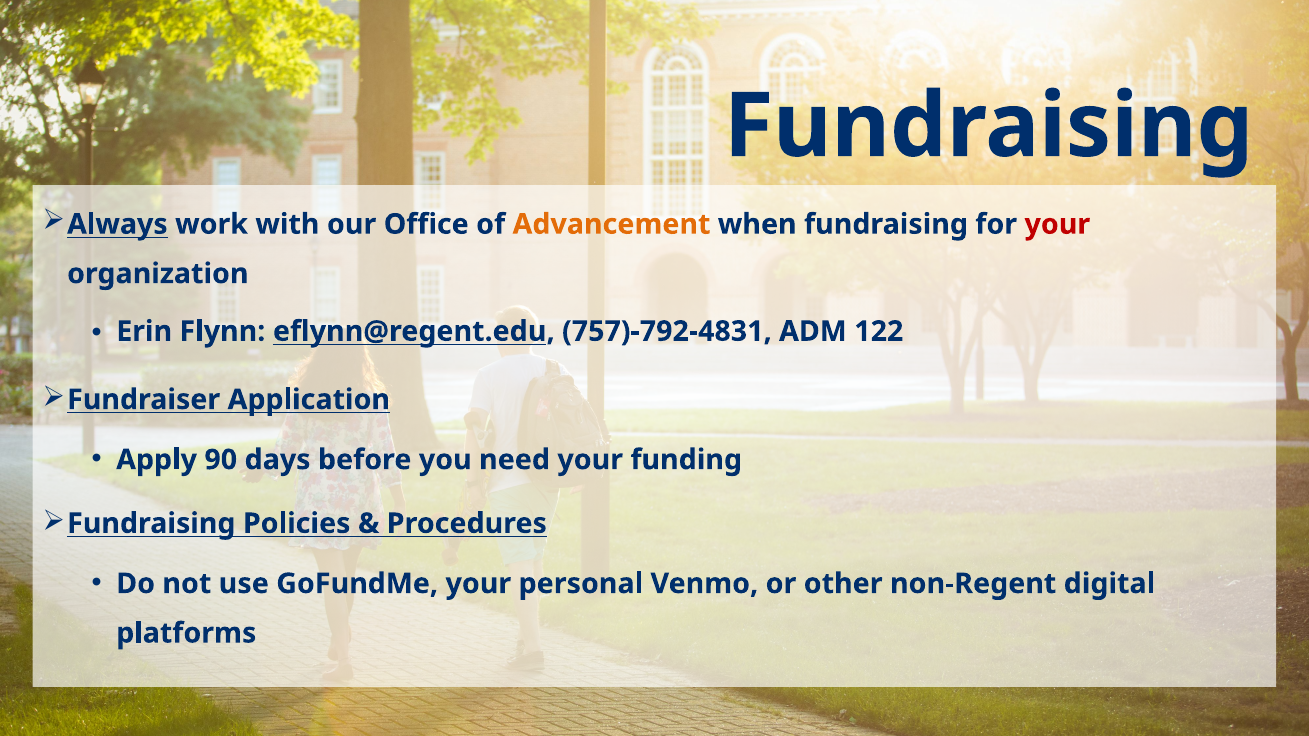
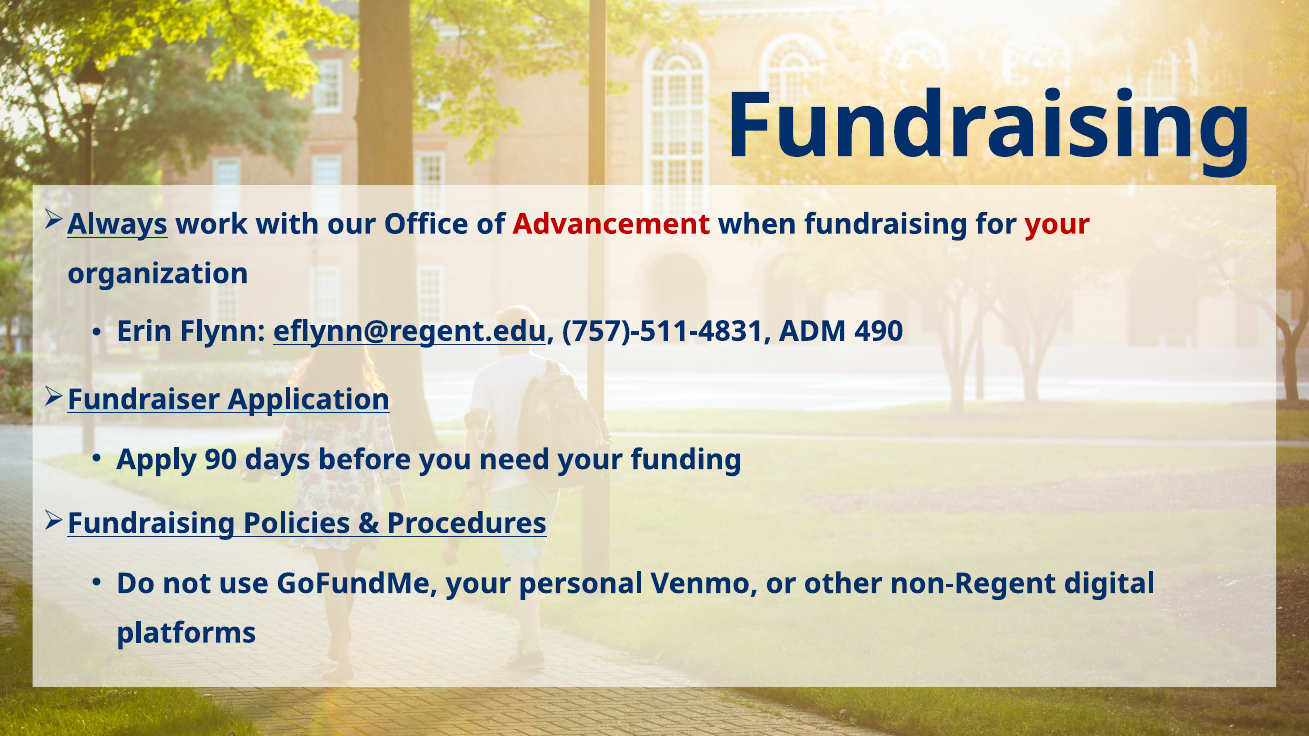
Advancement colour: orange -> red
757)-792-4831: 757)-792-4831 -> 757)-511-4831
122: 122 -> 490
